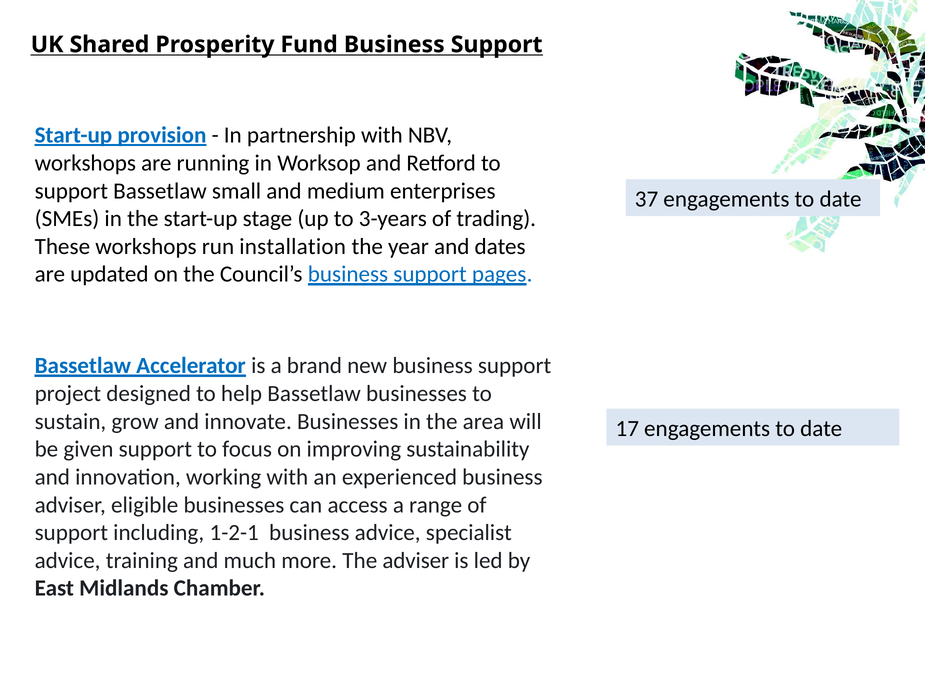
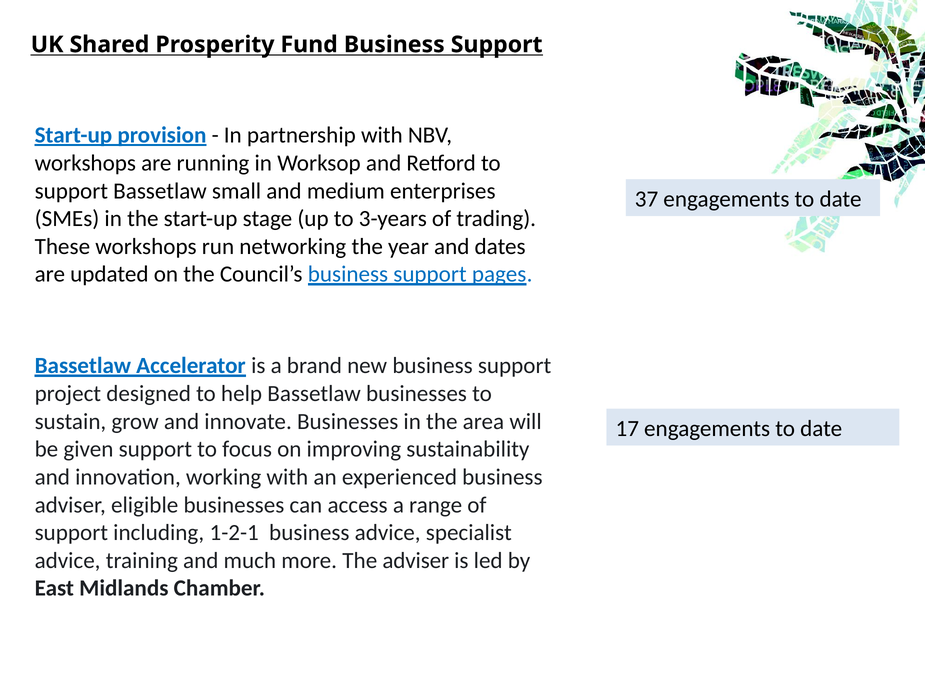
installation: installation -> networking
